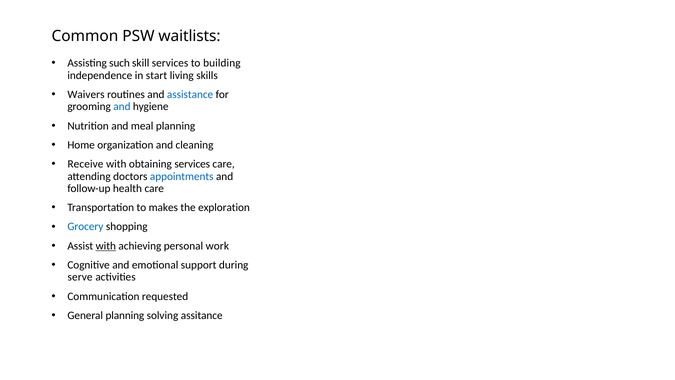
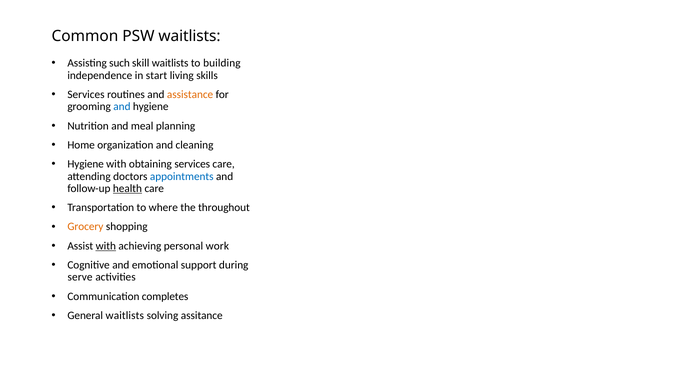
skill services: services -> waitlists
Waivers at (86, 94): Waivers -> Services
assistance colour: blue -> orange
Receive at (86, 164): Receive -> Hygiene
health underline: none -> present
makes: makes -> where
exploration: exploration -> throughout
Grocery colour: blue -> orange
requested: requested -> completes
General planning: planning -> waitlists
